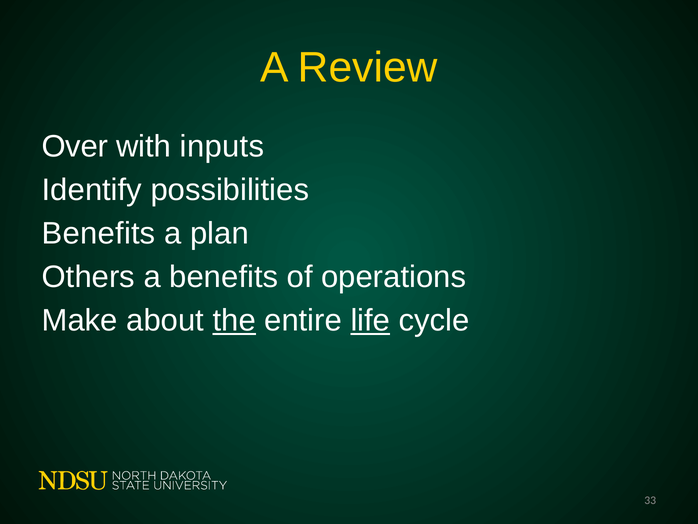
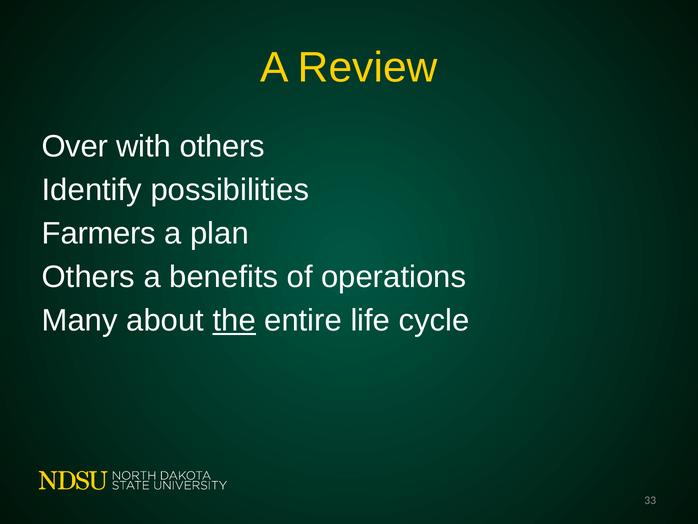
with inputs: inputs -> others
Benefits at (99, 233): Benefits -> Farmers
Make: Make -> Many
life underline: present -> none
